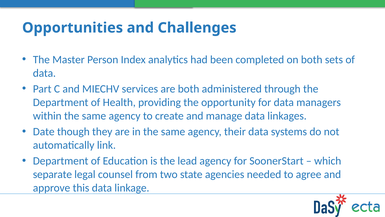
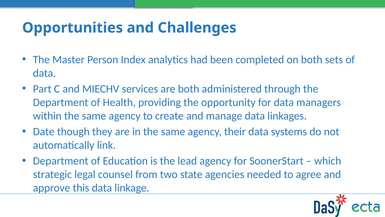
separate: separate -> strategic
